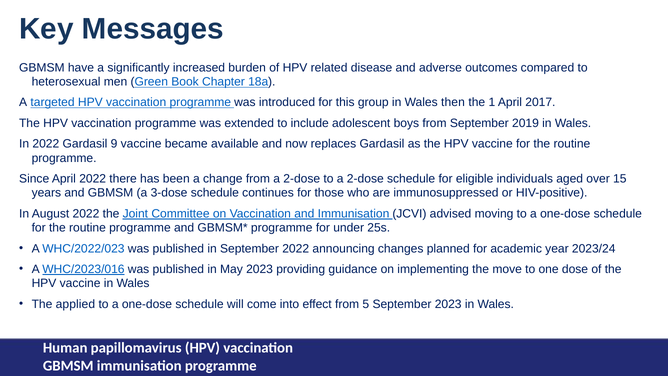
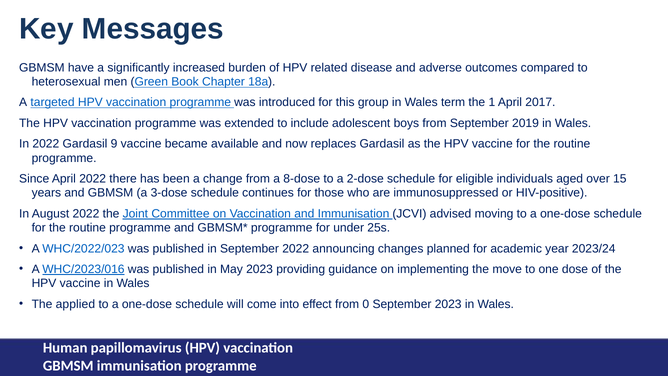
then: then -> term
from a 2-dose: 2-dose -> 8-dose
5: 5 -> 0
